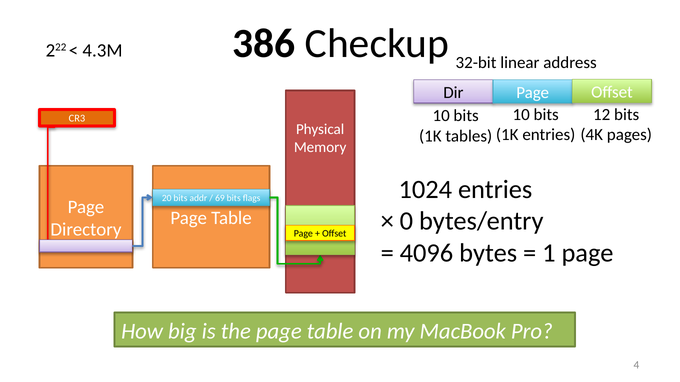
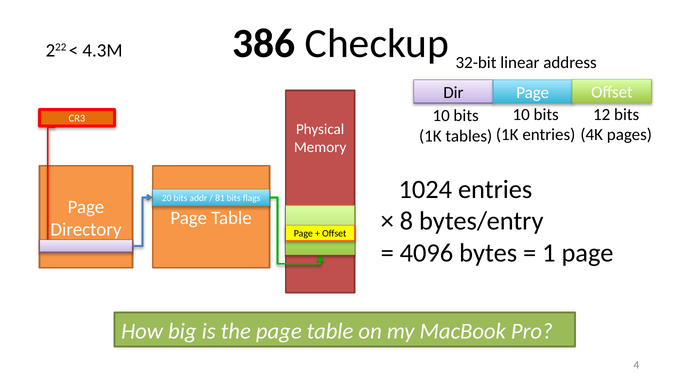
69: 69 -> 81
0: 0 -> 8
